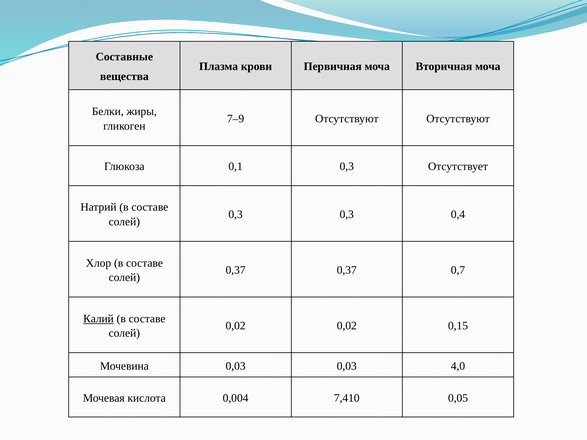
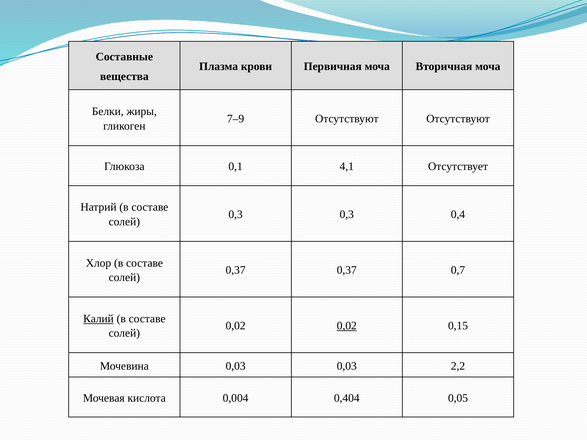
0,1 0,3: 0,3 -> 4,1
0,02 at (347, 326) underline: none -> present
4,0: 4,0 -> 2,2
7,410: 7,410 -> 0,404
